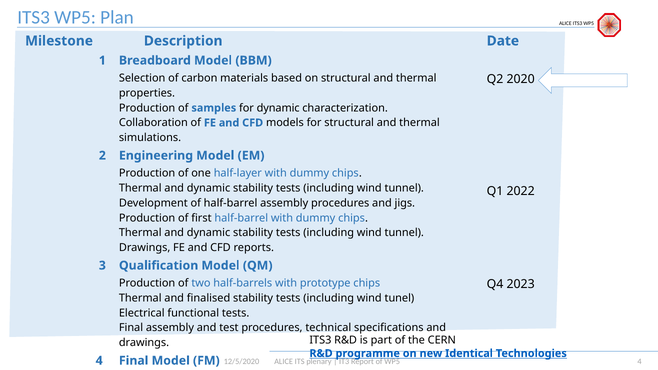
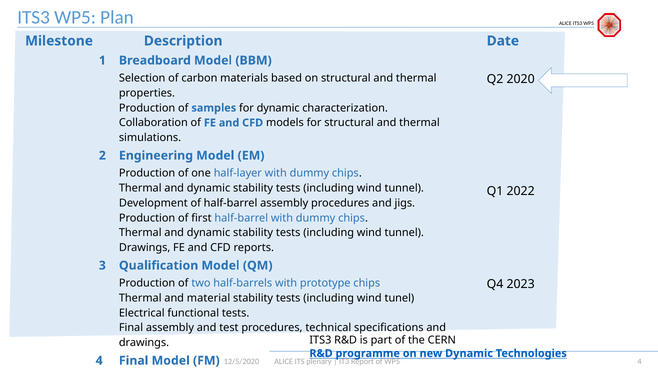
finalised: finalised -> material
new Identical: Identical -> Dynamic
